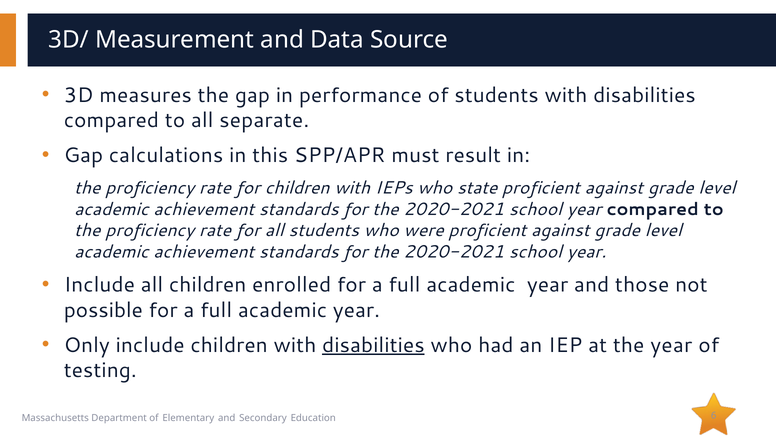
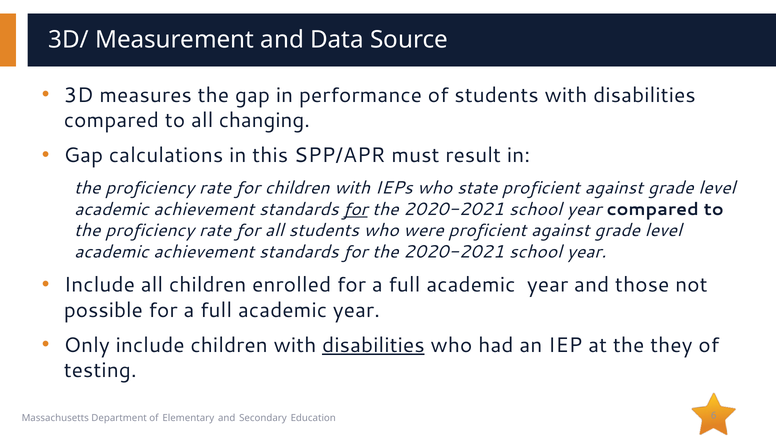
separate: separate -> changing
for at (356, 210) underline: none -> present
the year: year -> they
